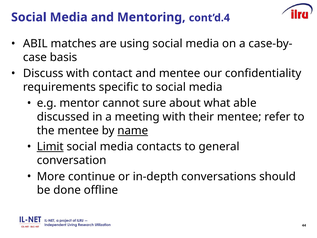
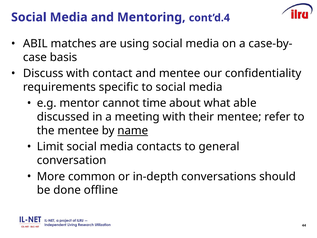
sure: sure -> time
Limit underline: present -> none
continue: continue -> common
